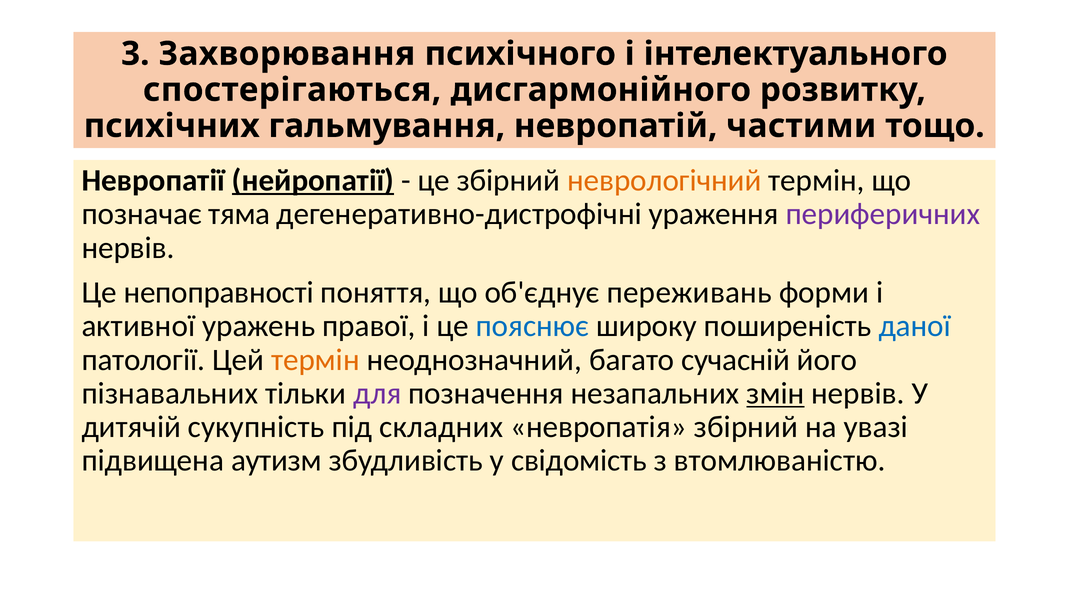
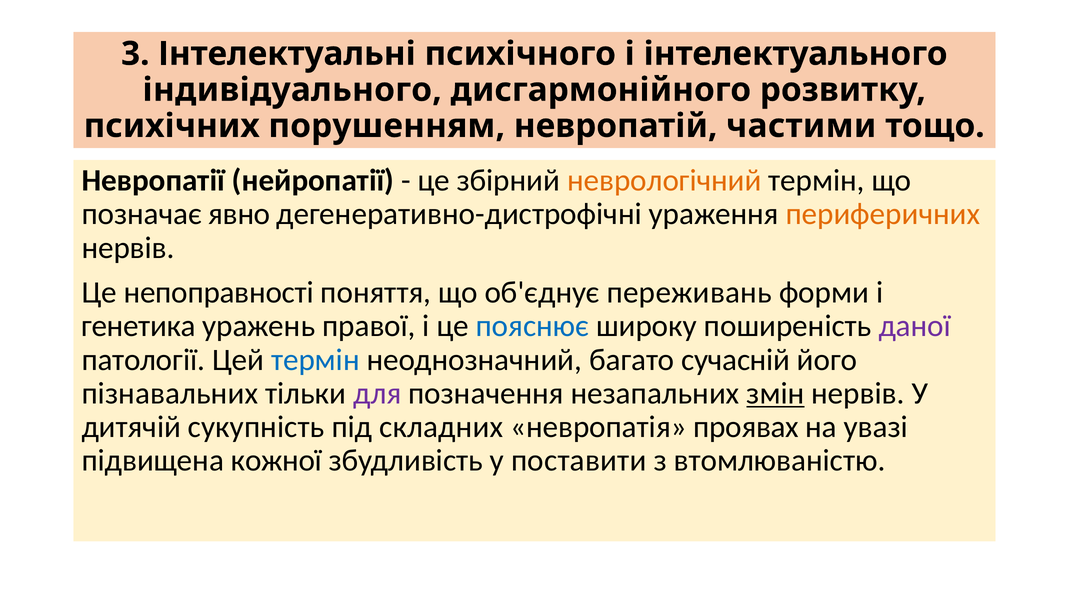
Захворювання: Захворювання -> Інтелектуальні
спостерігаються: спостерігаються -> індивідуального
гальмування: гальмування -> порушенням
нейропатії underline: present -> none
тяма: тяма -> явно
периферичних colour: purple -> orange
активної: активної -> генетика
даної colour: blue -> purple
термін at (315, 360) colour: orange -> blue
невропатія збірний: збірний -> проявах
аутизм: аутизм -> кожної
свідомість: свідомість -> поставити
